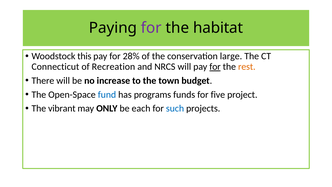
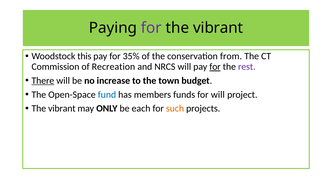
habitat at (218, 28): habitat -> vibrant
28%: 28% -> 35%
large: large -> from
Connecticut: Connecticut -> Commission
rest colour: orange -> purple
There underline: none -> present
programs: programs -> members
for five: five -> will
such colour: blue -> orange
